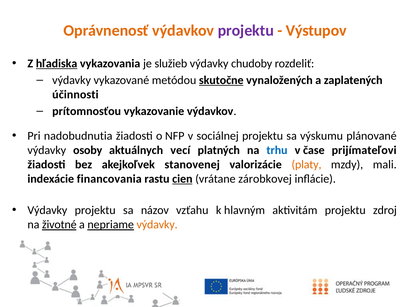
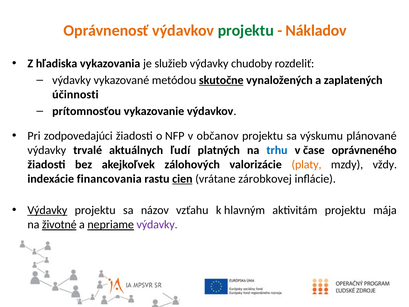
projektu at (246, 30) colour: purple -> green
Výstupov: Výstupov -> Nákladov
hľadiska underline: present -> none
nadobudnutia: nadobudnutia -> zodpovedajúci
sociálnej: sociálnej -> občanov
osoby: osoby -> trvalé
vecí: vecí -> ľudí
prijímateľovi: prijímateľovi -> oprávneného
stanovenej: stanovenej -> zálohových
mali: mali -> vždy
Výdavky at (47, 210) underline: none -> present
zdroj: zdroj -> mája
výdavky at (157, 224) colour: orange -> purple
